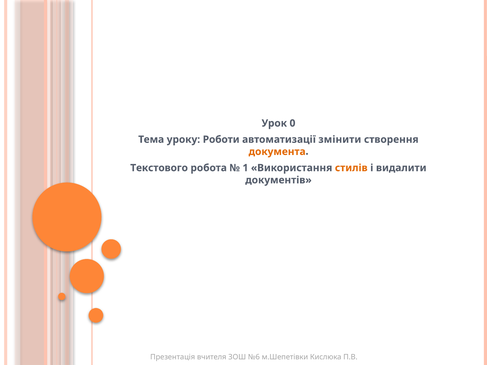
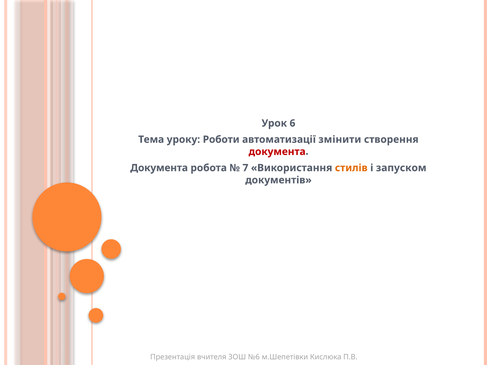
0: 0 -> 6
документа at (277, 152) colour: orange -> red
Текстового at (159, 168): Текстового -> Документа
1: 1 -> 7
видалити: видалити -> запуском
